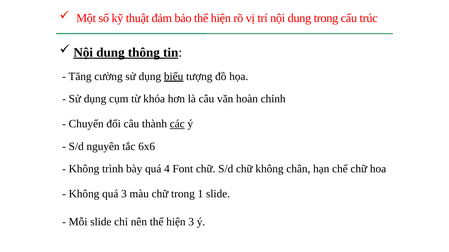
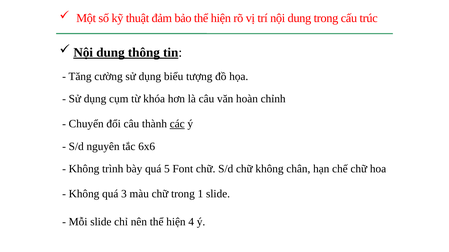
biểu underline: present -> none
4: 4 -> 5
hiện 3: 3 -> 4
